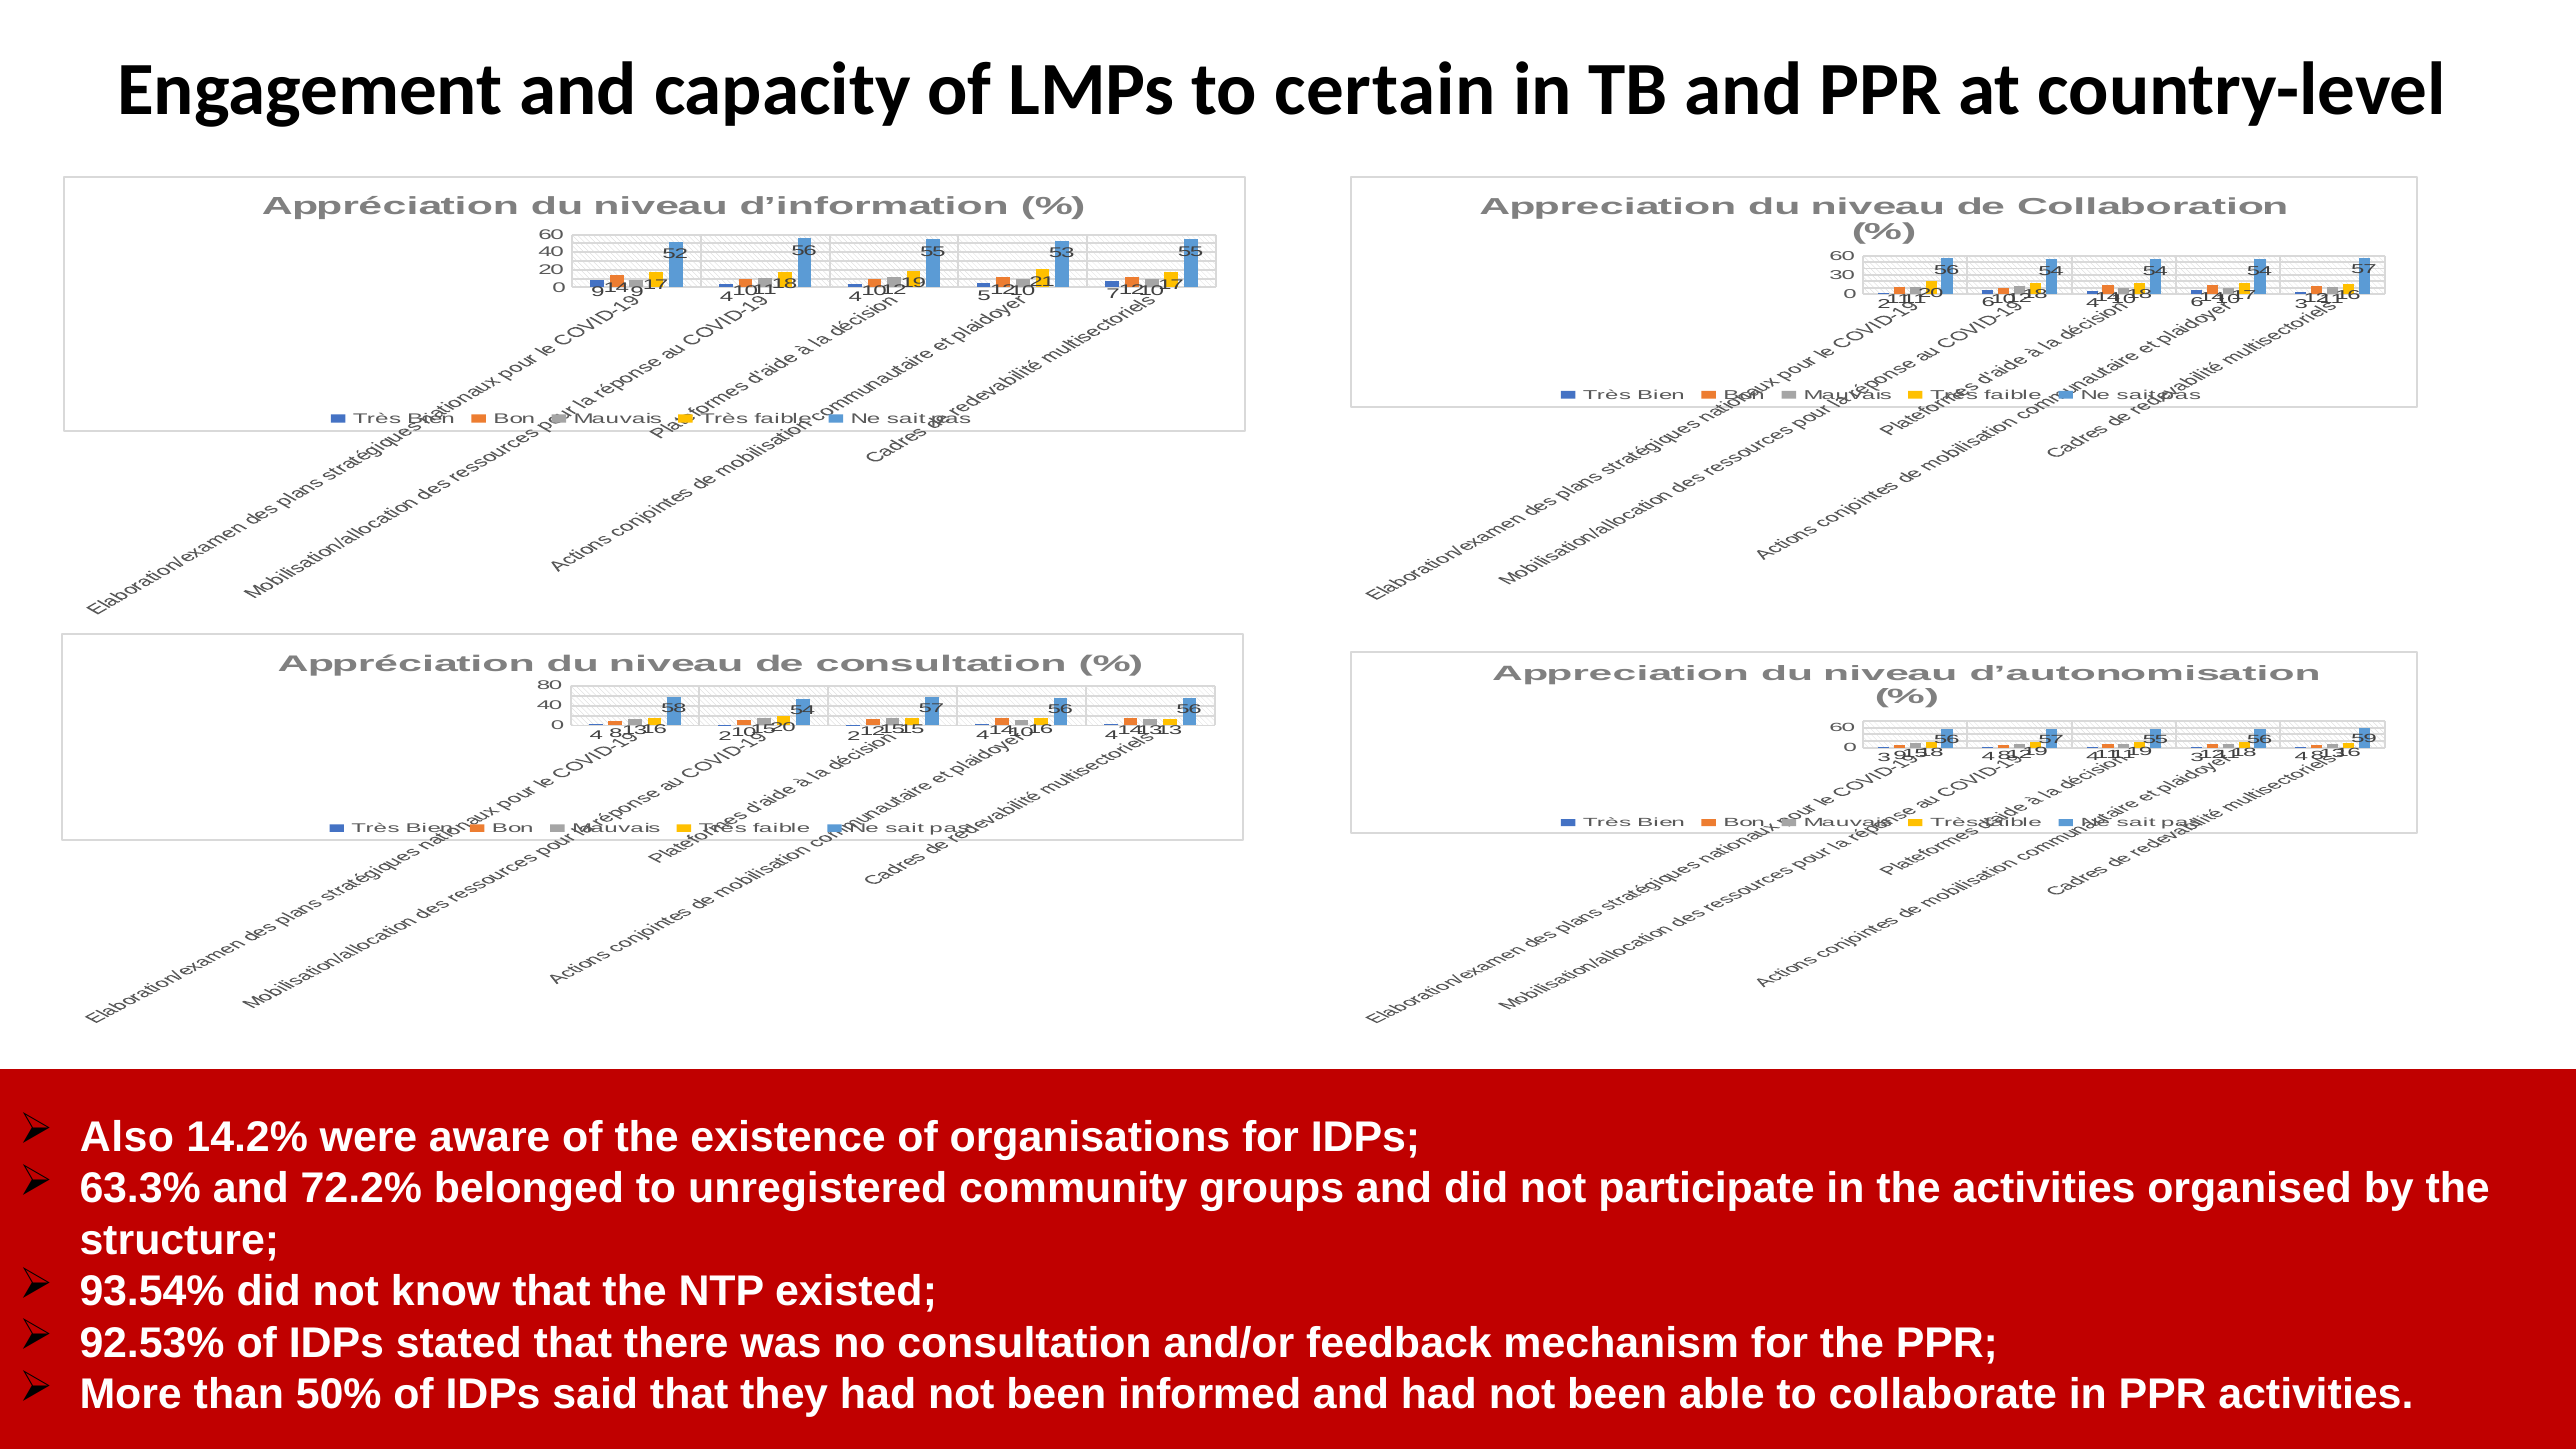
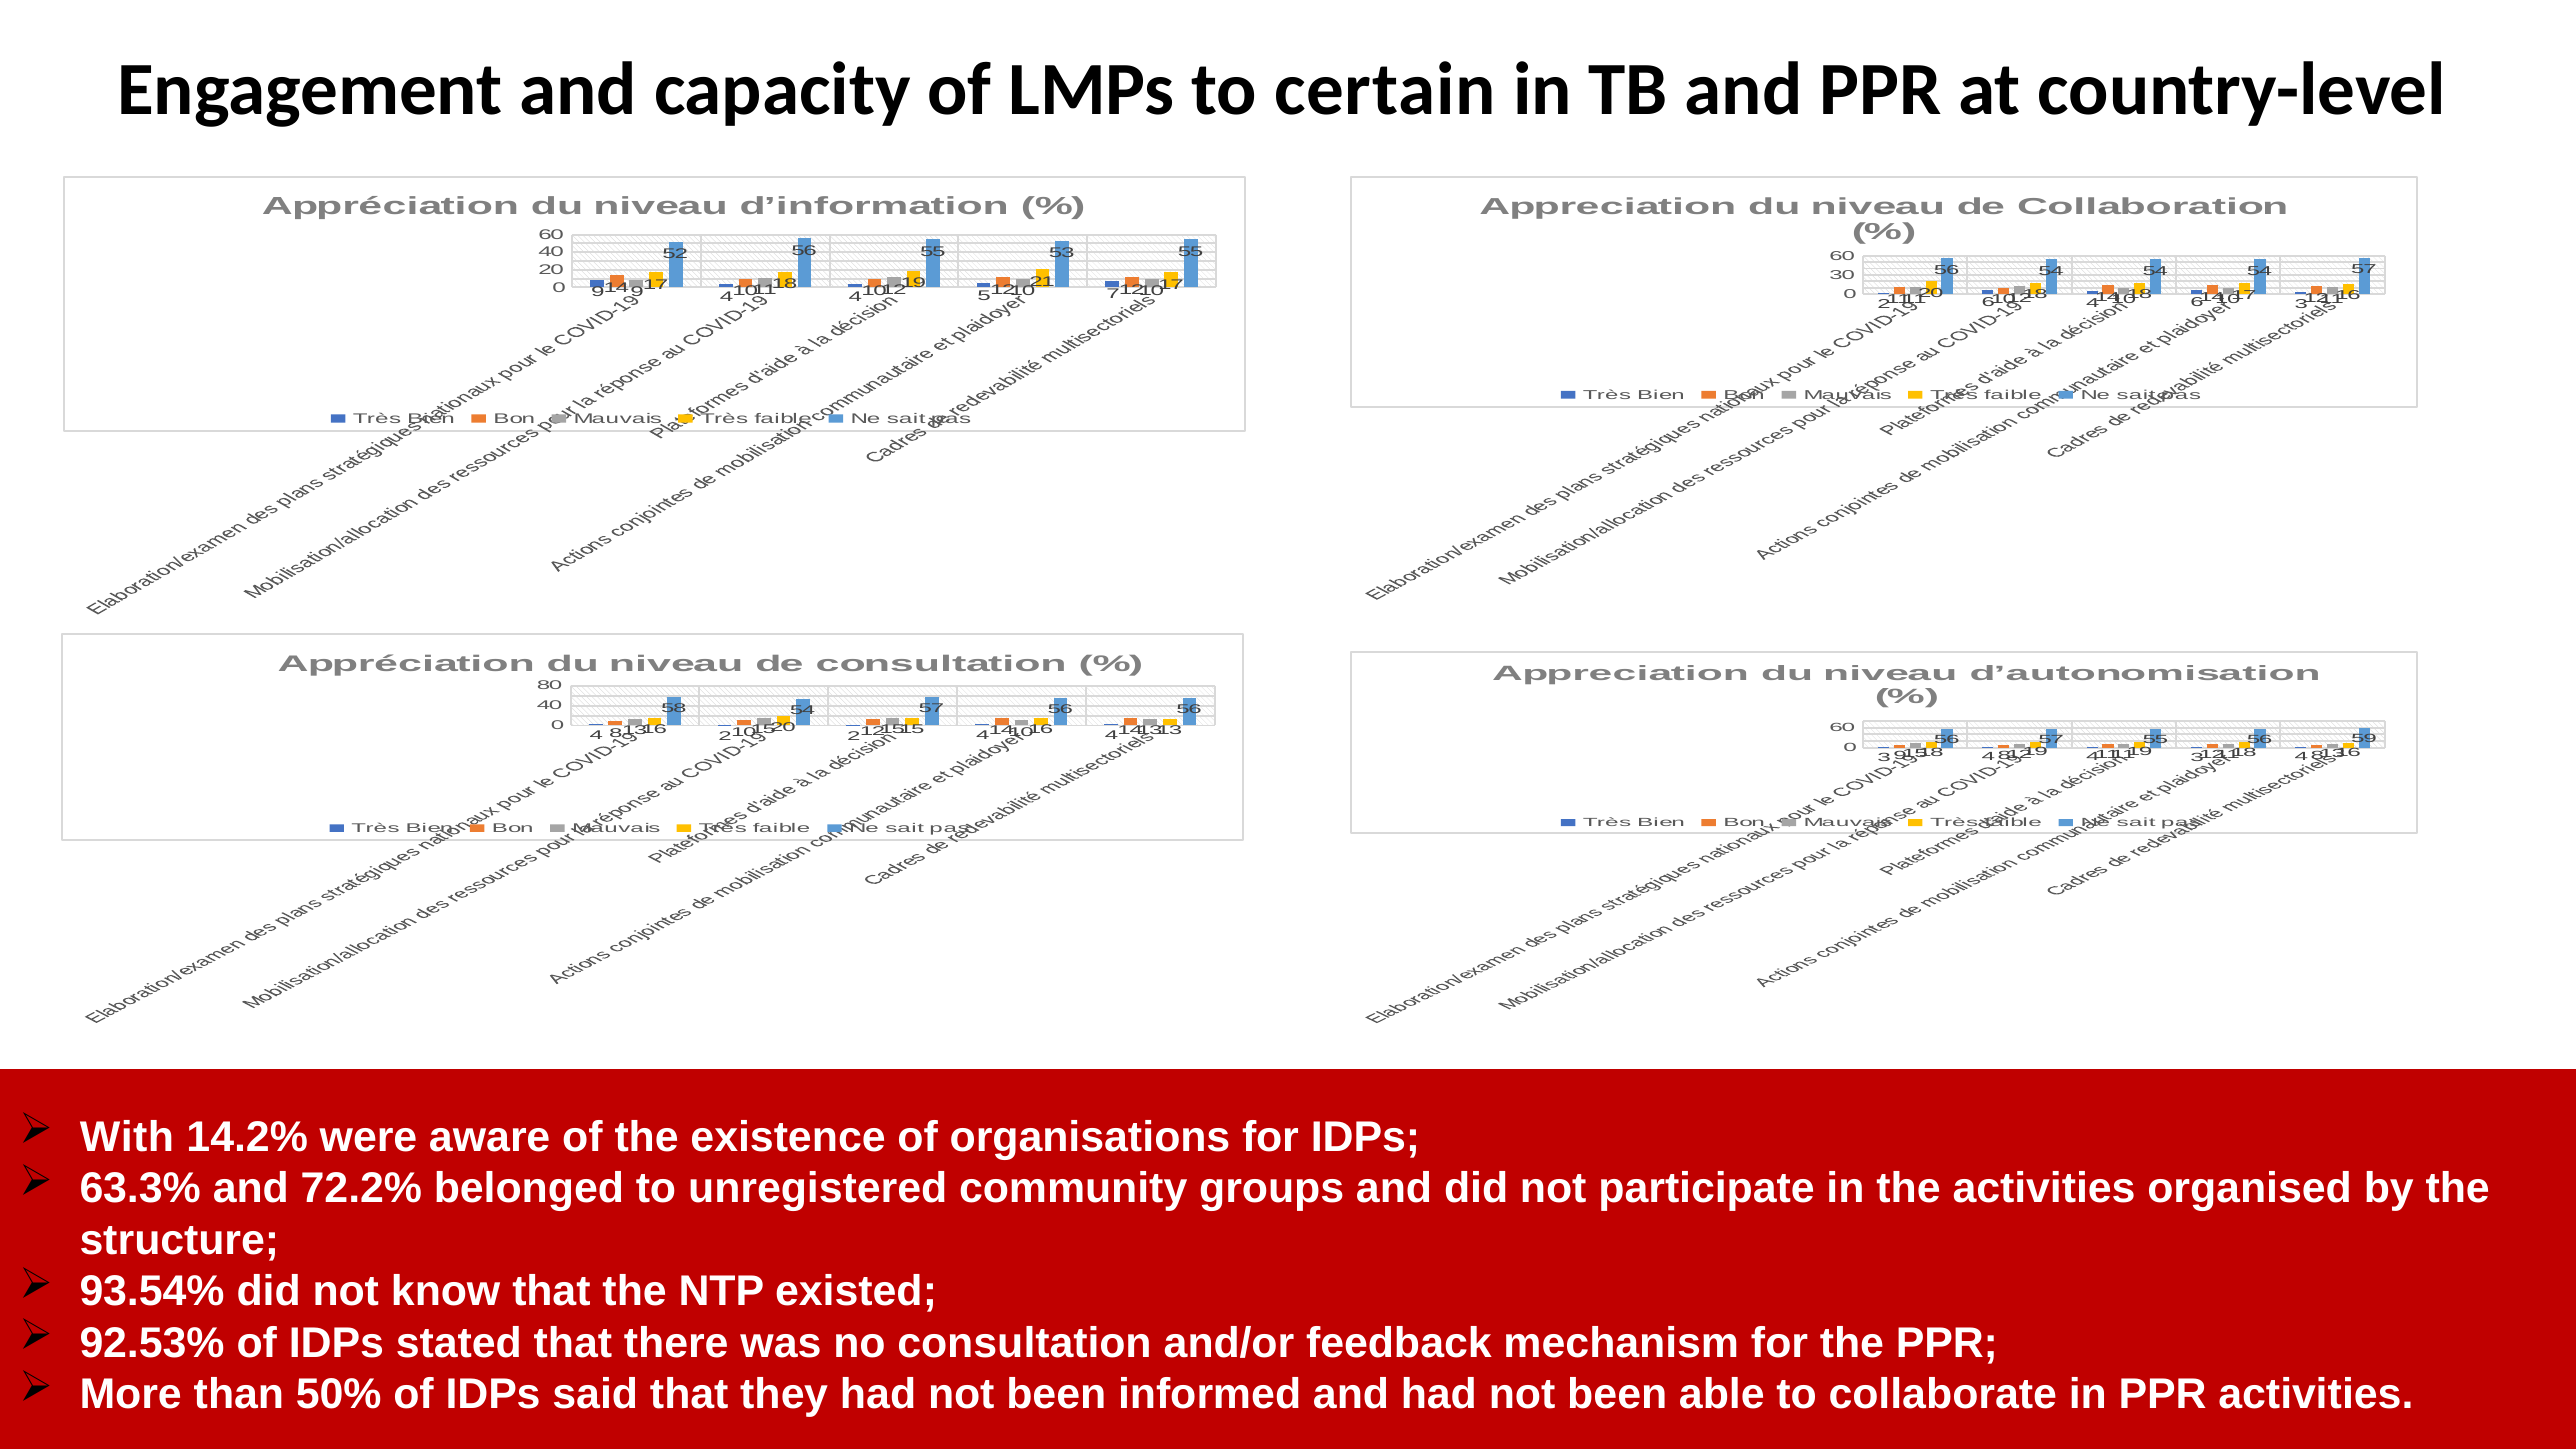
Also: Also -> With
